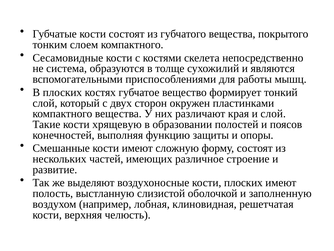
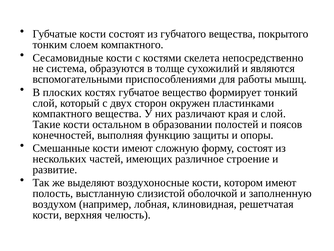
хрящевую: хрящевую -> остальном
кости плоских: плоских -> котором
